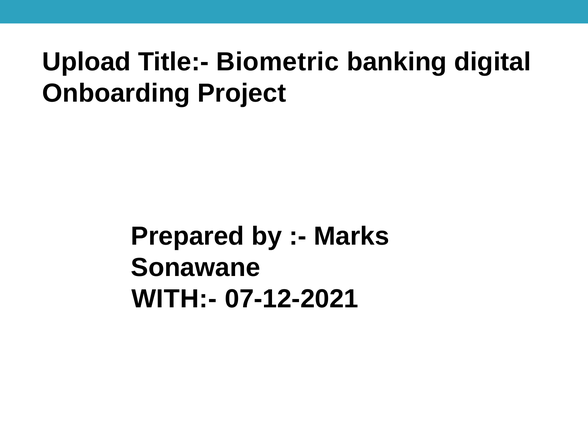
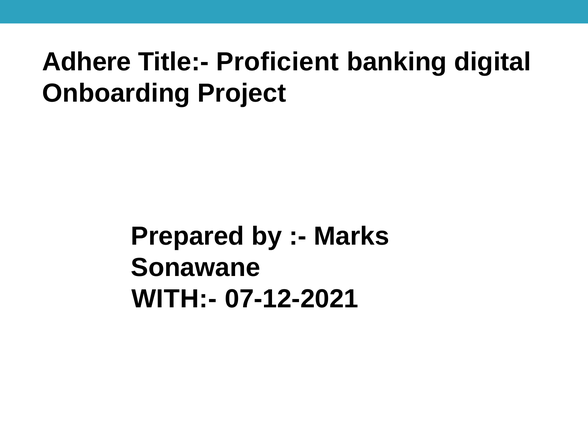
Upload: Upload -> Adhere
Biometric: Biometric -> Proficient
